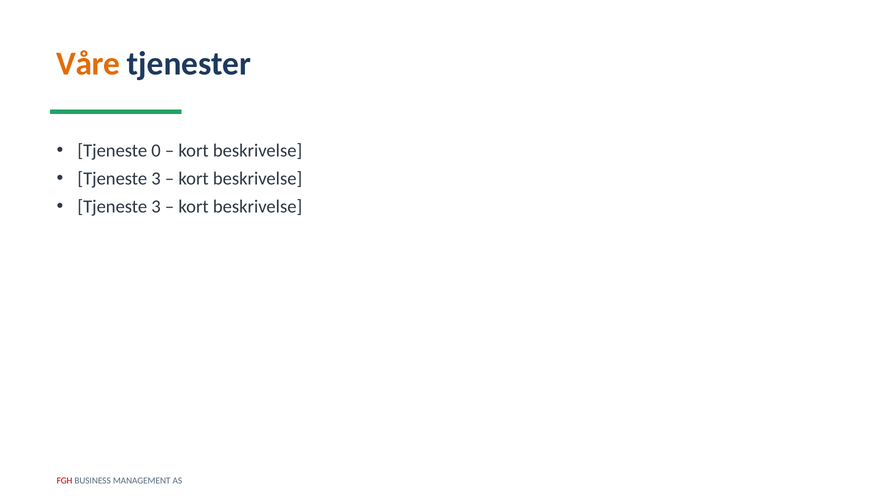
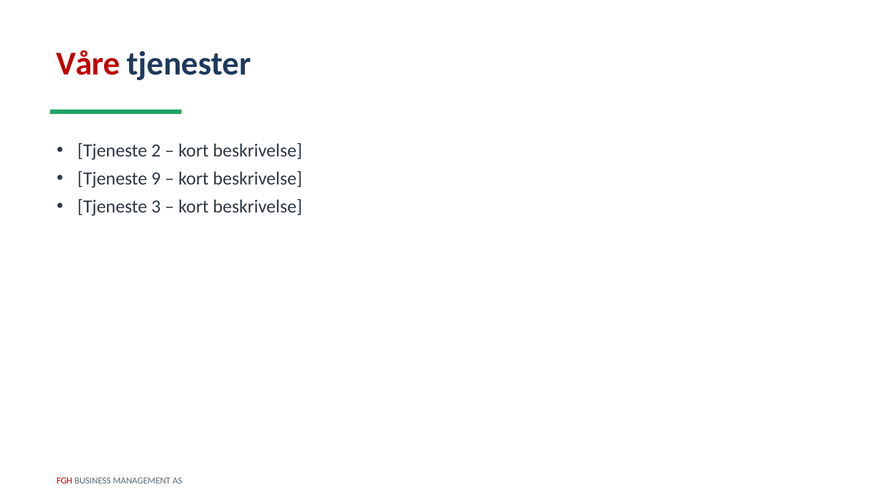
Våre colour: orange -> red
0: 0 -> 2
3 at (156, 179): 3 -> 9
